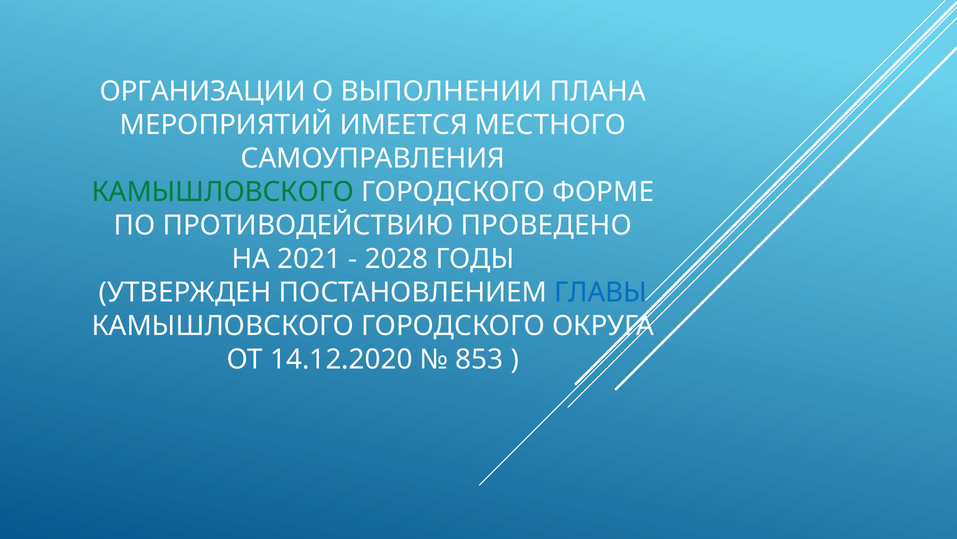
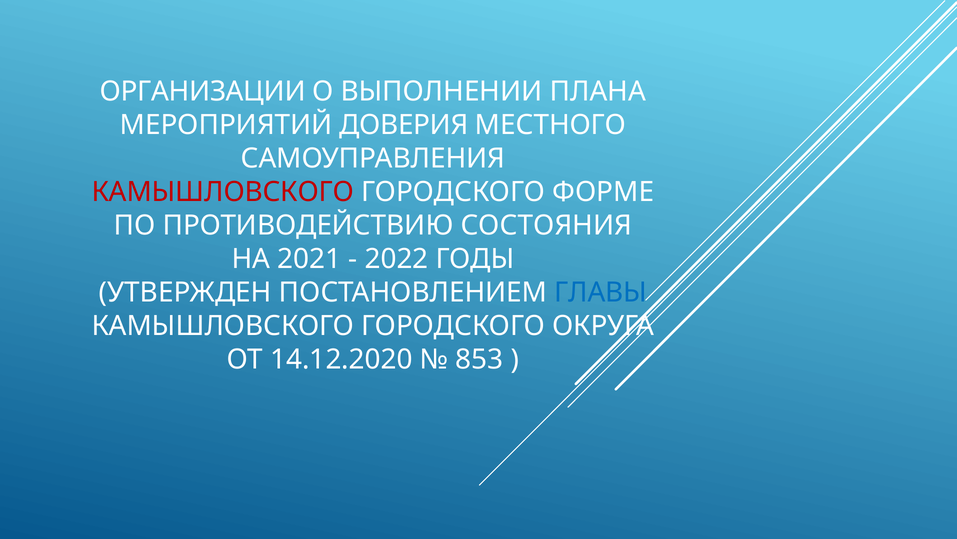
ИМЕЕТСЯ: ИМЕЕТСЯ -> ДОВЕРИЯ
КАМЫШЛОВСКОГО at (223, 192) colour: green -> red
ПРОВЕДЕНО: ПРОВЕДЕНО -> СОСТОЯНИЯ
2028: 2028 -> 2022
